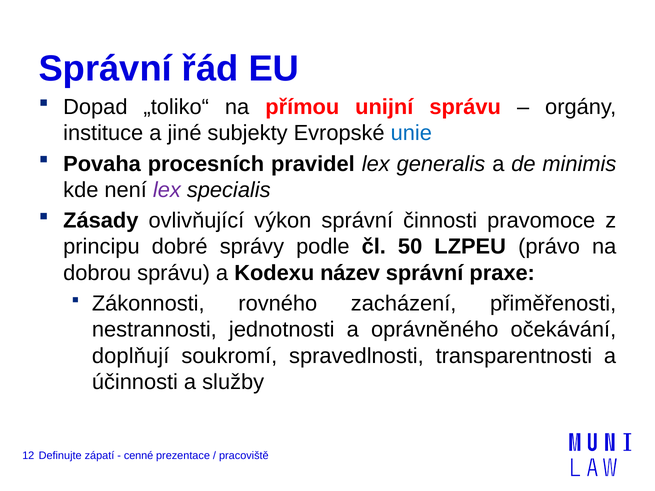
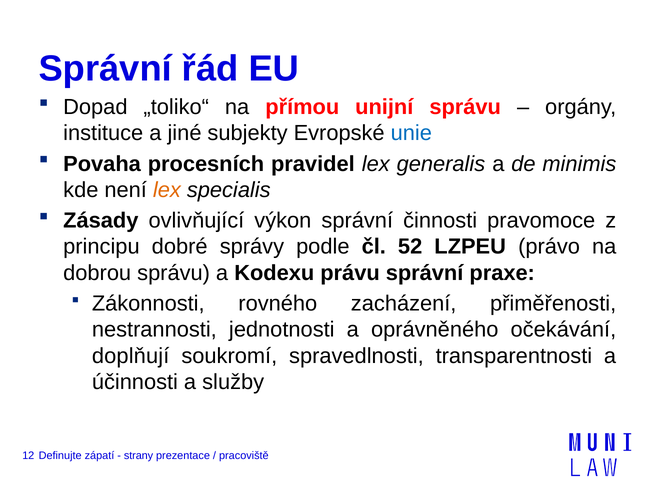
lex at (167, 190) colour: purple -> orange
50: 50 -> 52
název: název -> právu
cenné: cenné -> strany
